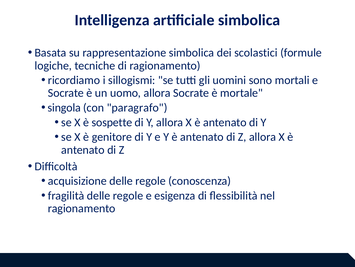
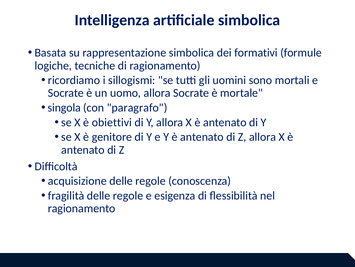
scolastici: scolastici -> formativi
sospette: sospette -> obiettivi
